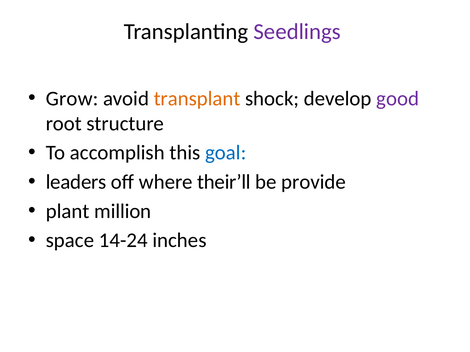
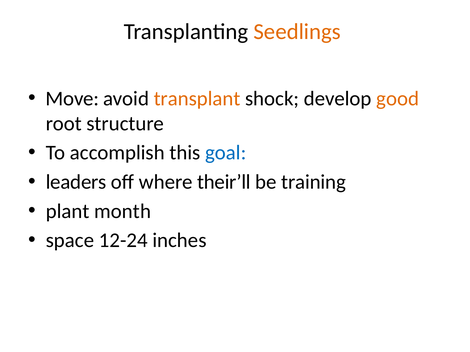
Seedlings colour: purple -> orange
Grow: Grow -> Move
good colour: purple -> orange
provide: provide -> training
million: million -> month
14-24: 14-24 -> 12-24
